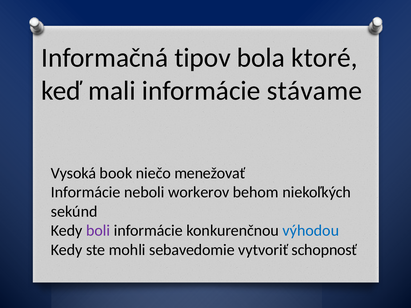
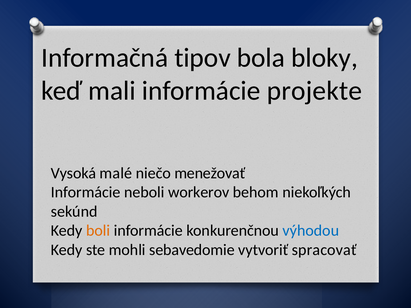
ktoré: ktoré -> bloky
stávame: stávame -> projekte
book: book -> malé
boli colour: purple -> orange
schopnosť: schopnosť -> spracovať
